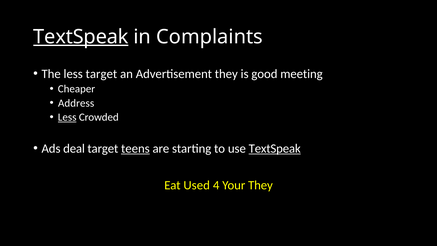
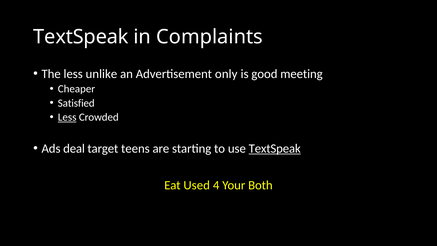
TextSpeak at (81, 37) underline: present -> none
less target: target -> unlike
Advertisement they: they -> only
Address: Address -> Satisfied
teens underline: present -> none
Your They: They -> Both
